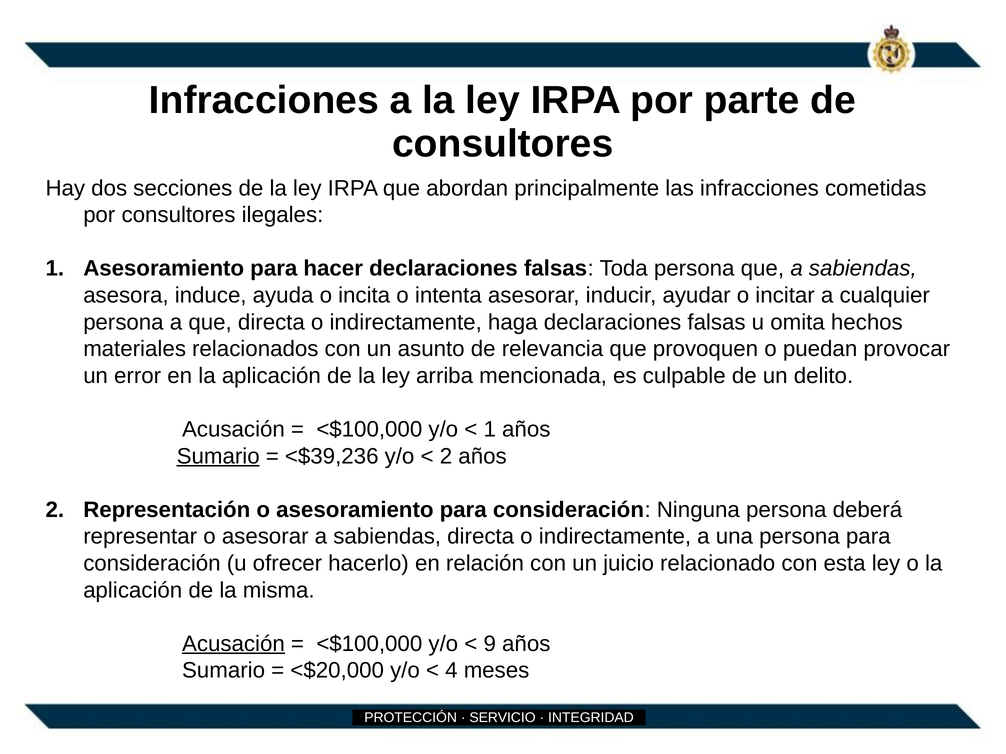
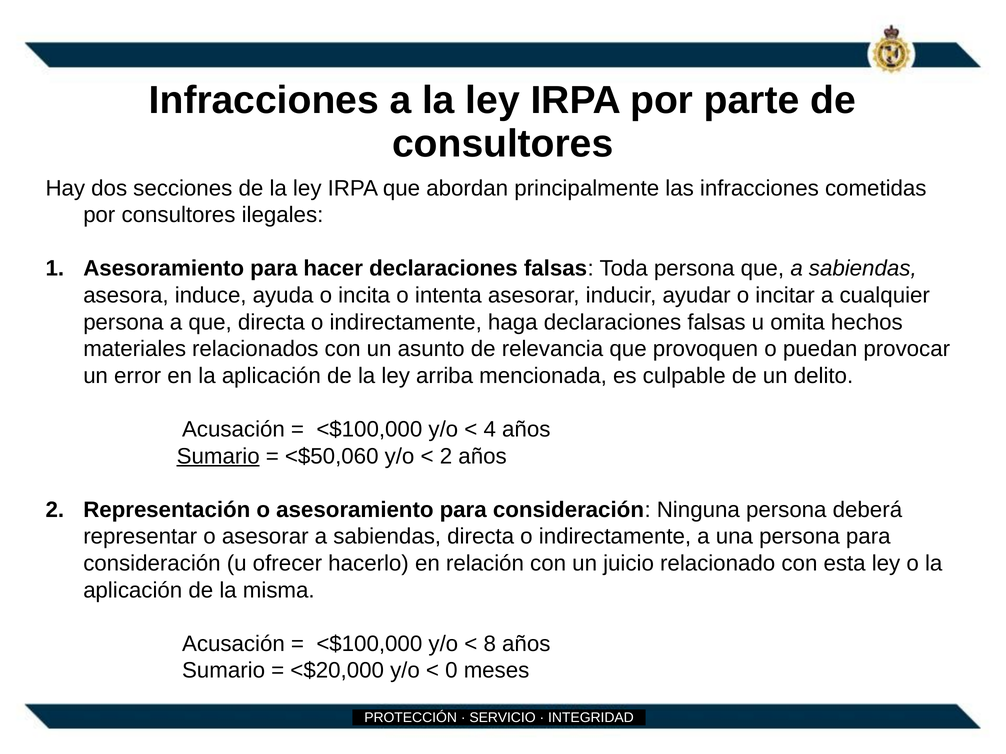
1 at (490, 430): 1 -> 4
<$39,236: <$39,236 -> <$50,060
Acusación at (233, 644) underline: present -> none
9: 9 -> 8
4: 4 -> 0
